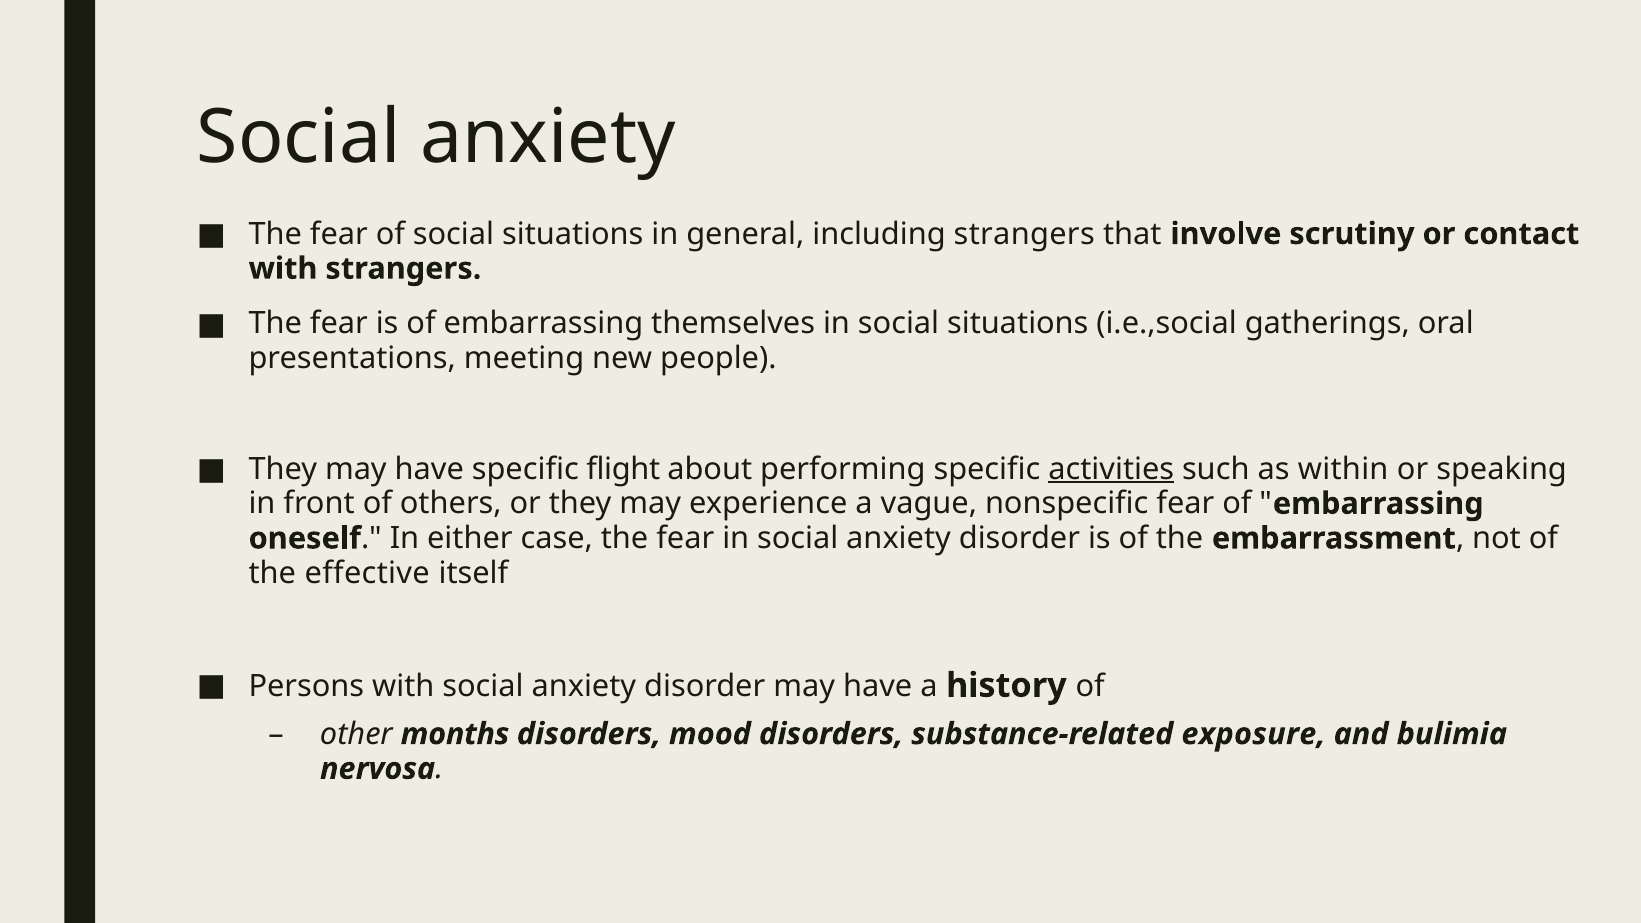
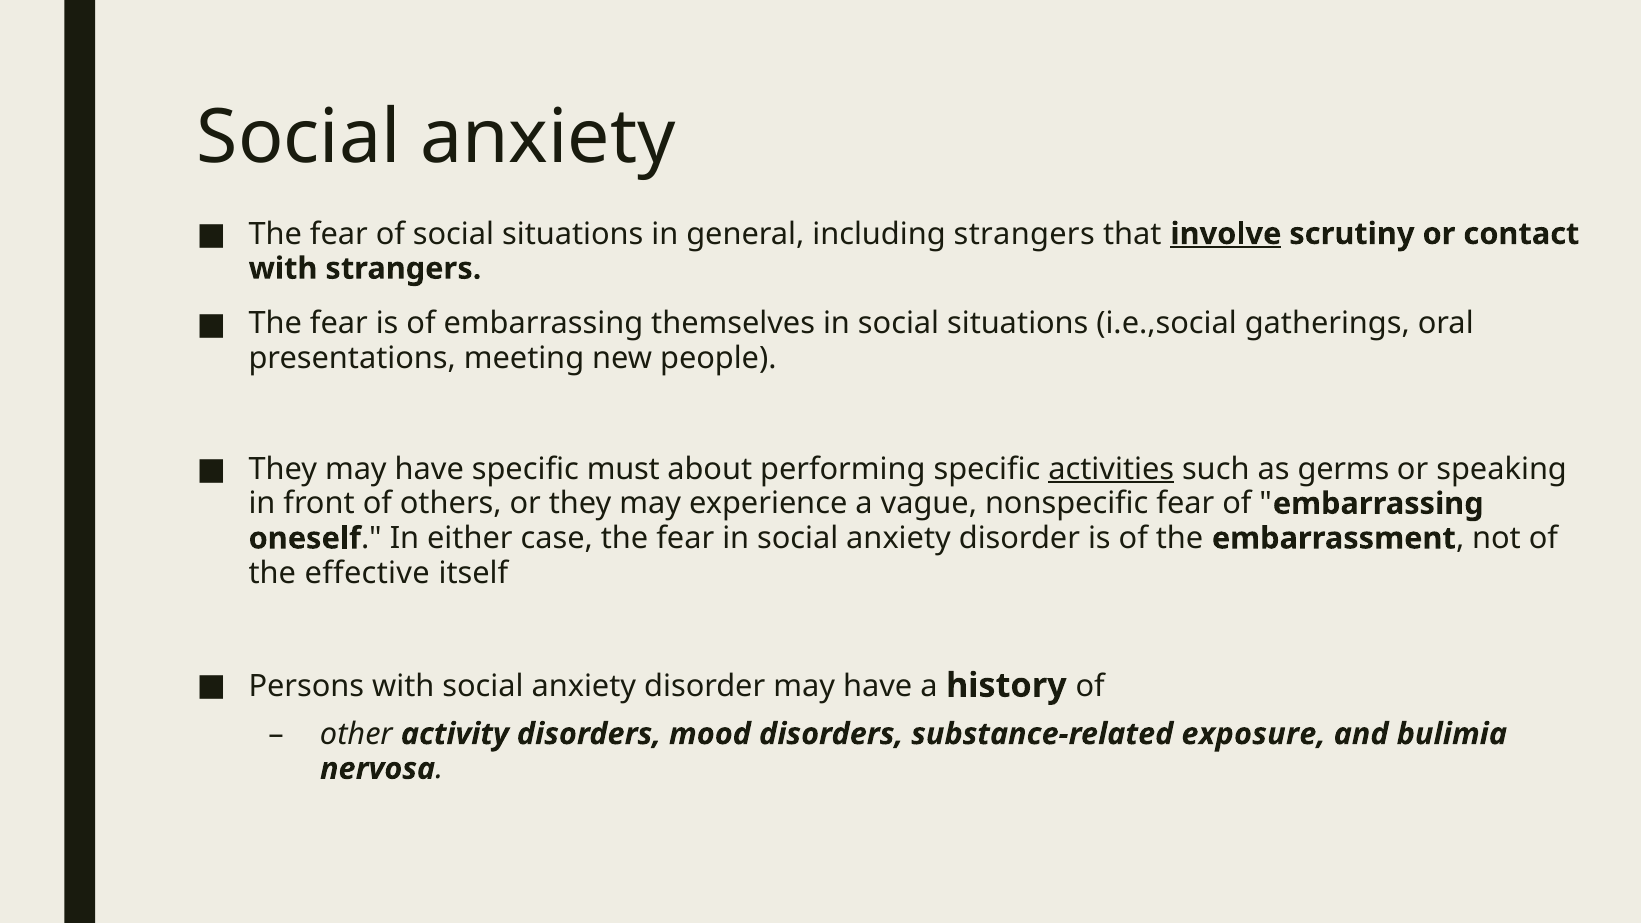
involve underline: none -> present
flight: flight -> must
within: within -> germs
months: months -> activity
